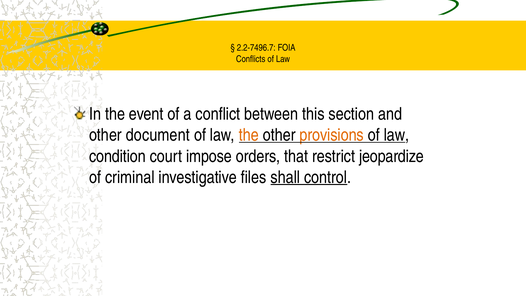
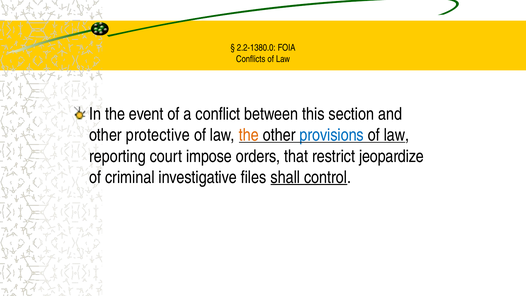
2.2-7496.7: 2.2-7496.7 -> 2.2-1380.0
document: document -> protective
provisions colour: orange -> blue
condition: condition -> reporting
